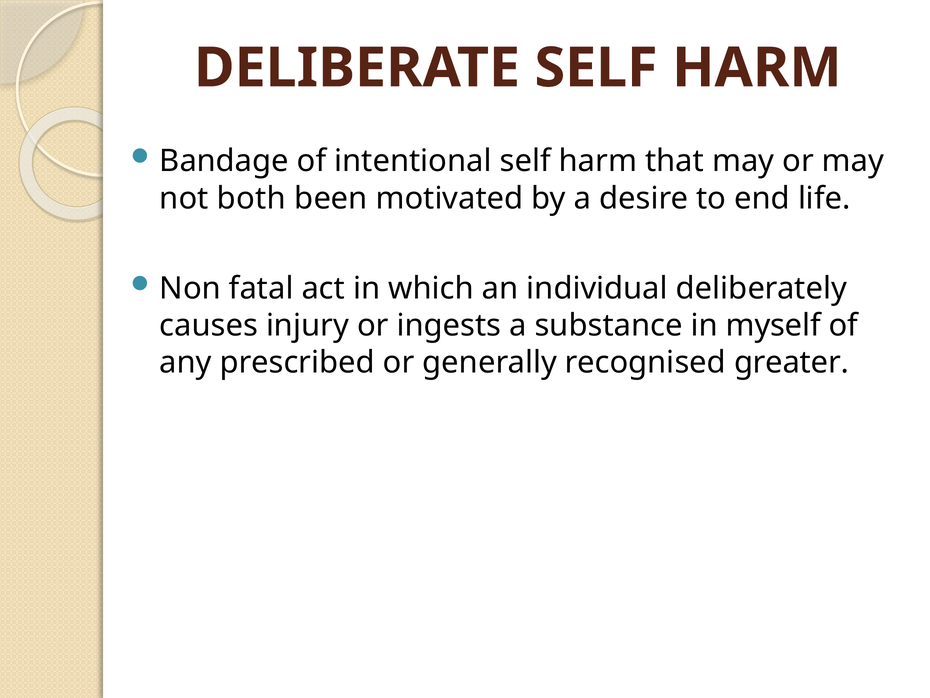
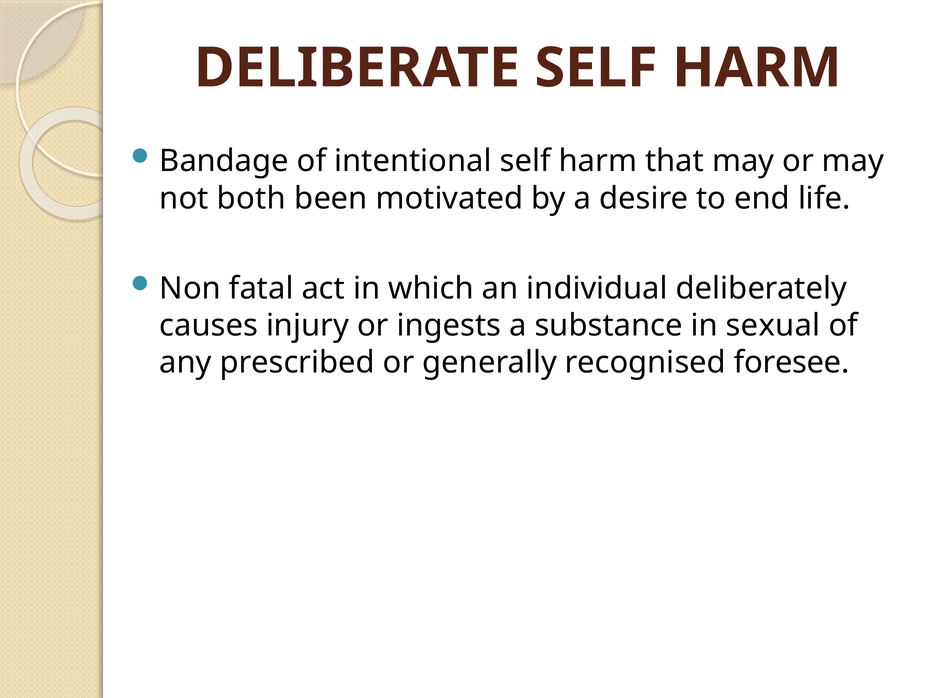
myself: myself -> sexual
greater: greater -> foresee
